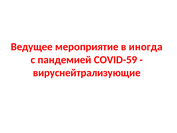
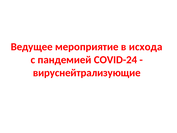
иногда: иногда -> исхода
COVID-59: COVID-59 -> COVID-24
